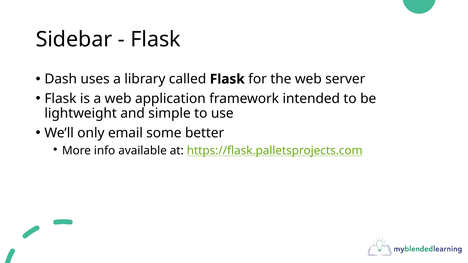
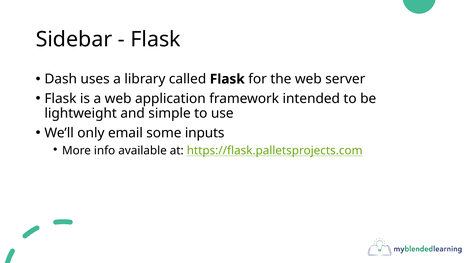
better: better -> inputs
